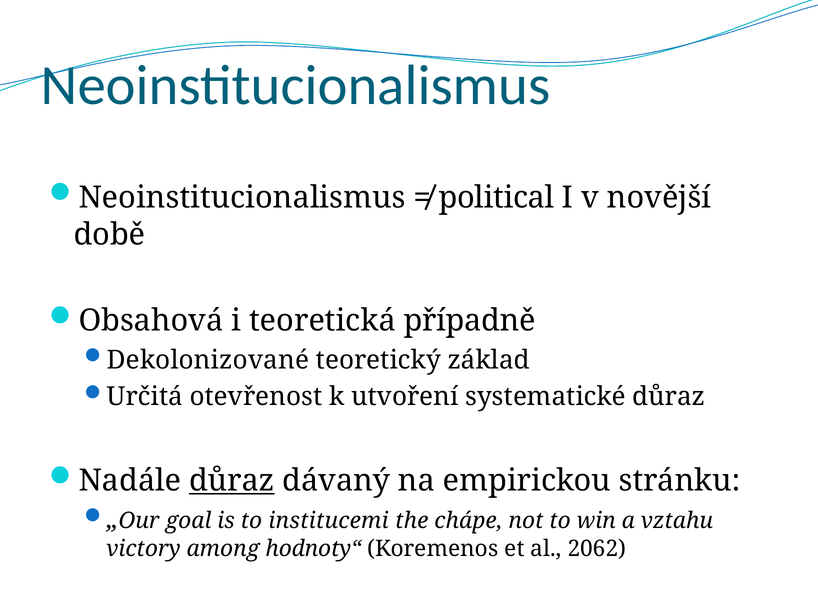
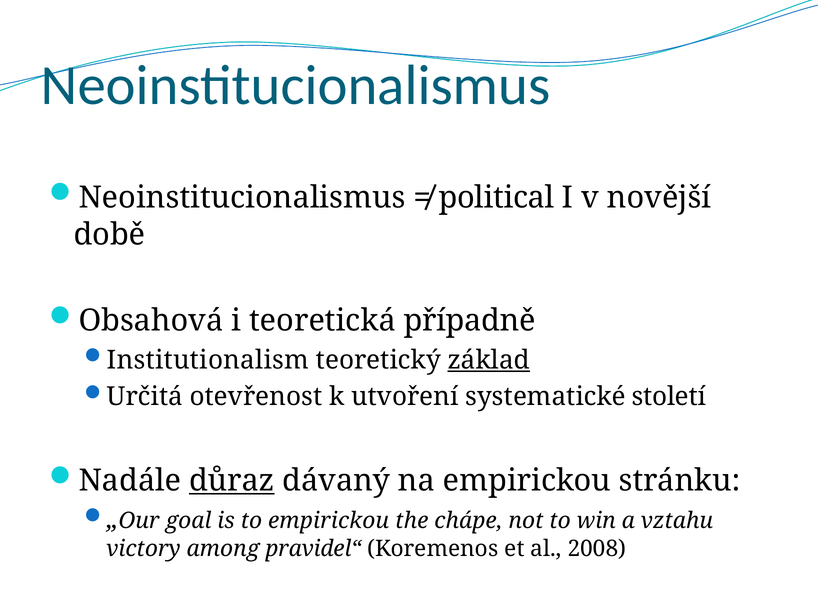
Dekolonizované: Dekolonizované -> Institutionalism
základ underline: none -> present
systematické důraz: důraz -> století
to institucemi: institucemi -> empirickou
hodnoty“: hodnoty“ -> pravidel“
2062: 2062 -> 2008
